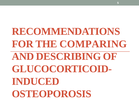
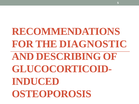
COMPARING: COMPARING -> DIAGNOSTIC
